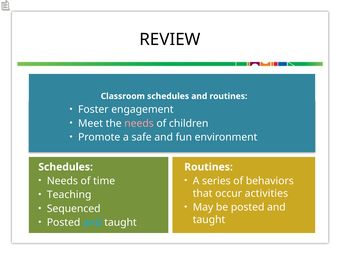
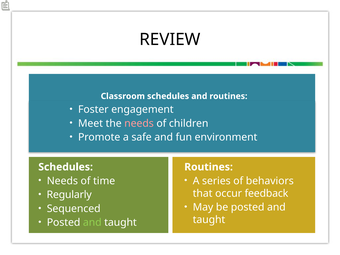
Teaching: Teaching -> Regularly
activities: activities -> feedback
and at (92, 223) colour: light blue -> light green
